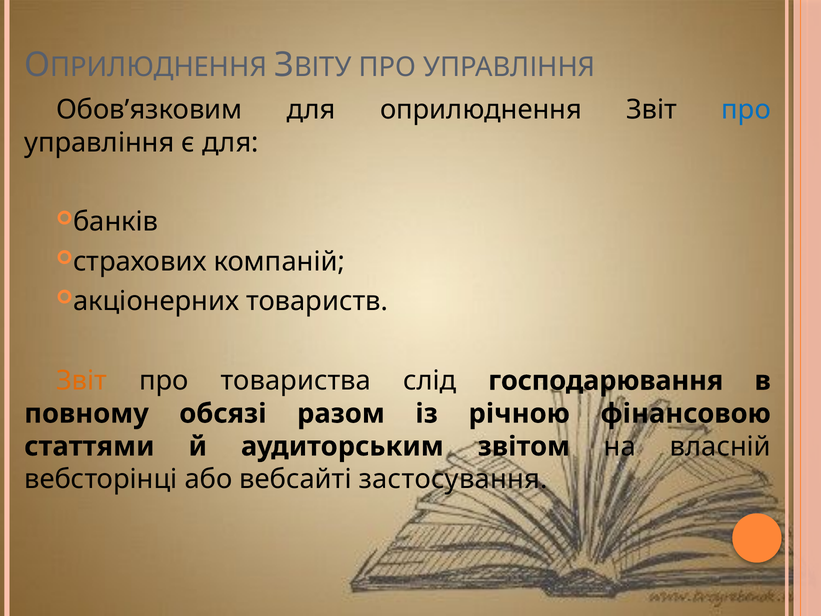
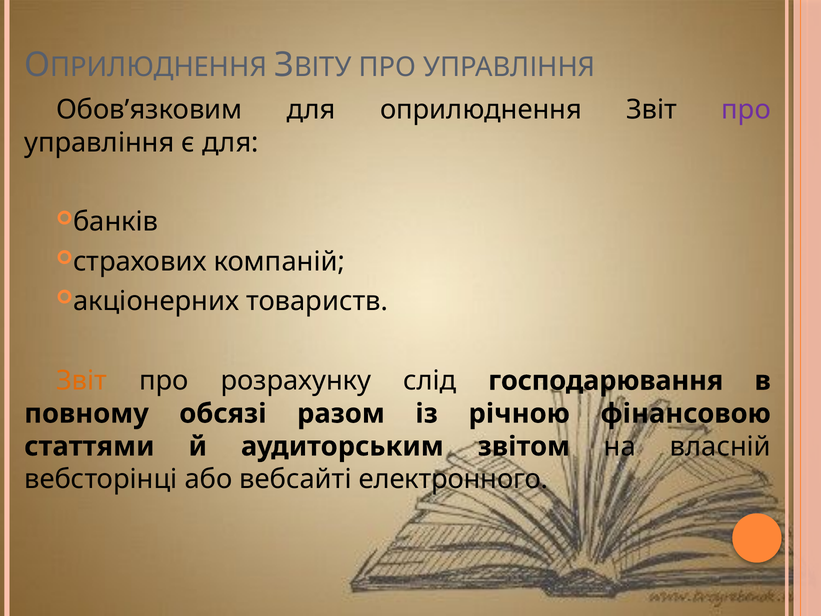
про at (746, 110) colour: blue -> purple
товариства: товариства -> розрахунку
застосування: застосування -> електронного
